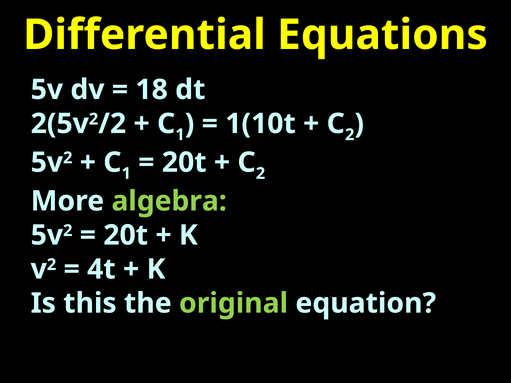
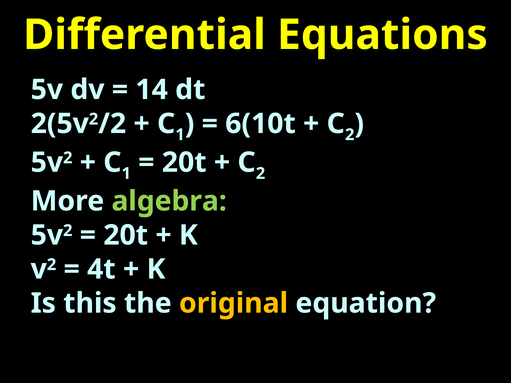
18: 18 -> 14
1(10t: 1(10t -> 6(10t
original colour: light green -> yellow
